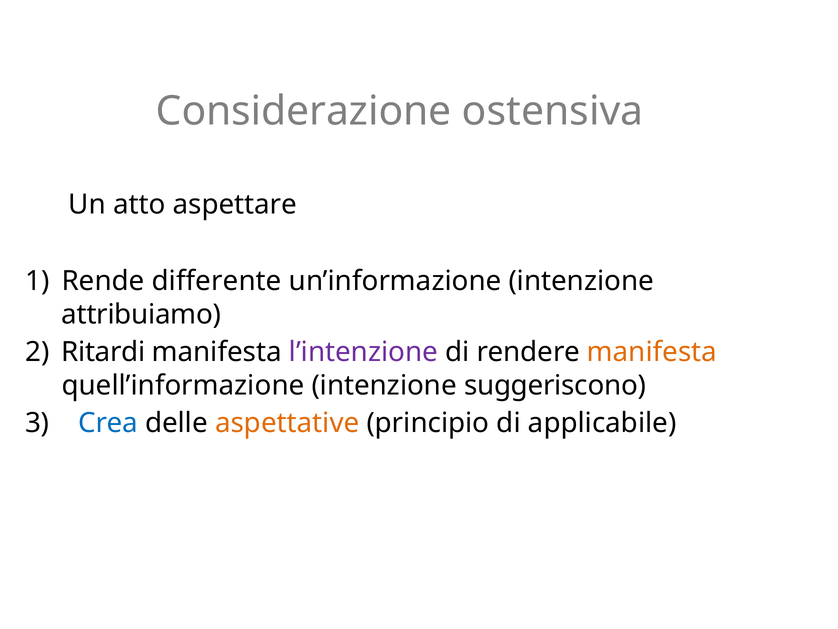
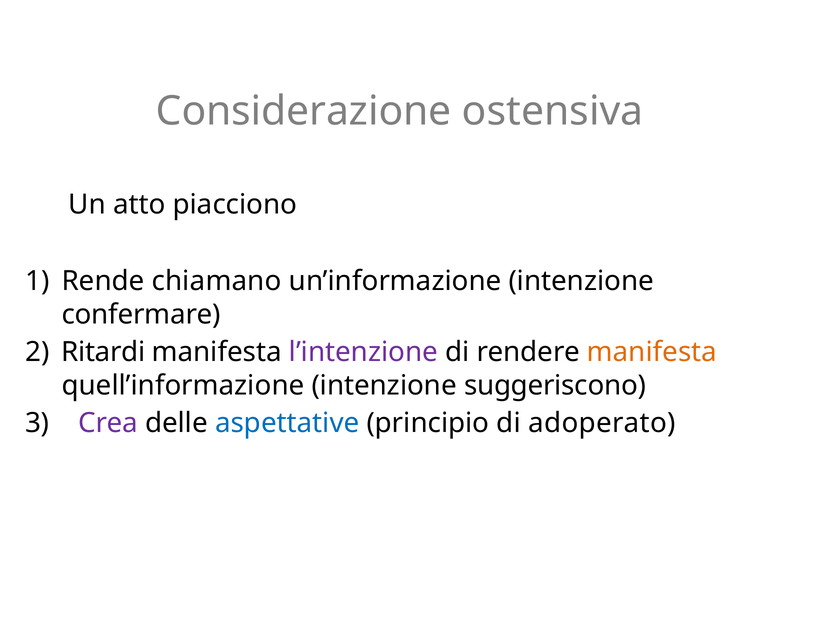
aspettare: aspettare -> piacciono
differente: differente -> chiamano
attribuiamo: attribuiamo -> confermare
Crea colour: blue -> purple
aspettative colour: orange -> blue
applicabile: applicabile -> adoperato
